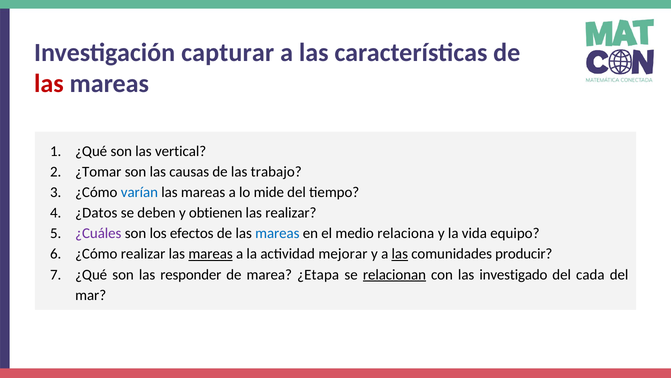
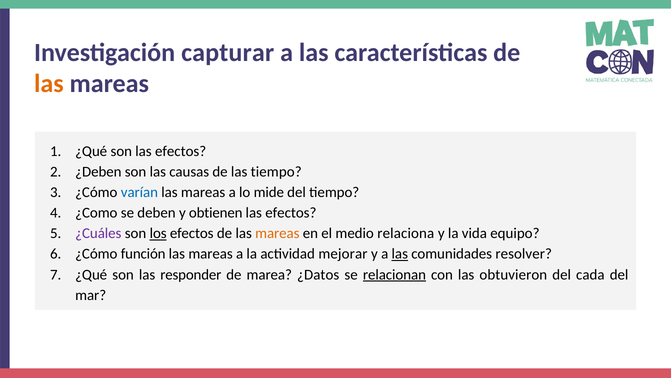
las at (49, 84) colour: red -> orange
son las vertical: vertical -> efectos
¿Tomar: ¿Tomar -> ¿Deben
las trabajo: trabajo -> tiempo
¿Datos: ¿Datos -> ¿Como
realizar at (291, 213): realizar -> efectos
los underline: none -> present
mareas at (277, 233) colour: blue -> orange
¿Cómo realizar: realizar -> función
mareas at (211, 254) underline: present -> none
producir: producir -> resolver
¿Etapa: ¿Etapa -> ¿Datos
investigado: investigado -> obtuvieron
